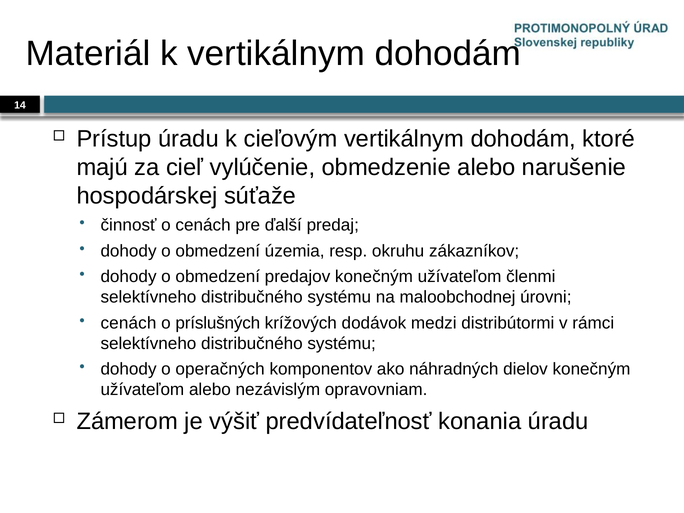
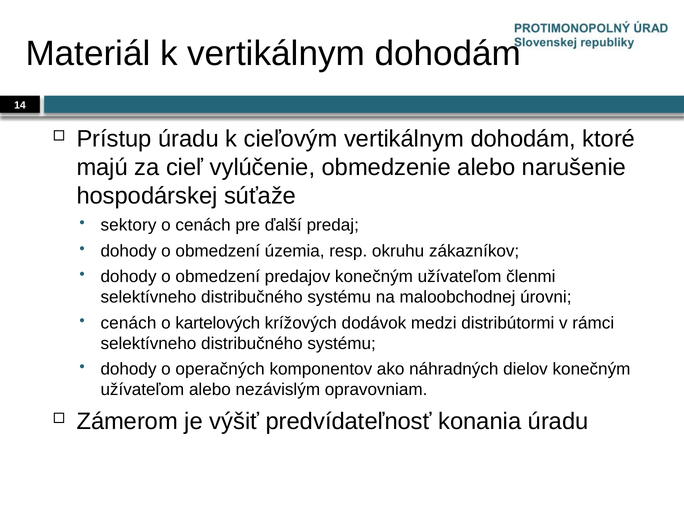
činnosť: činnosť -> sektory
príslušných: príslušných -> kartelových
